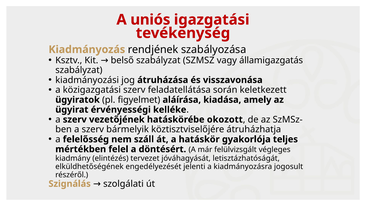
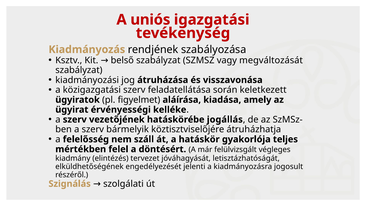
államigazgatás: államigazgatás -> megváltozását
okozott: okozott -> jogállás
